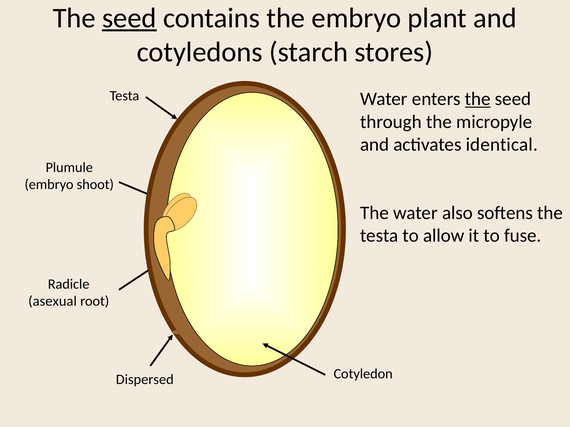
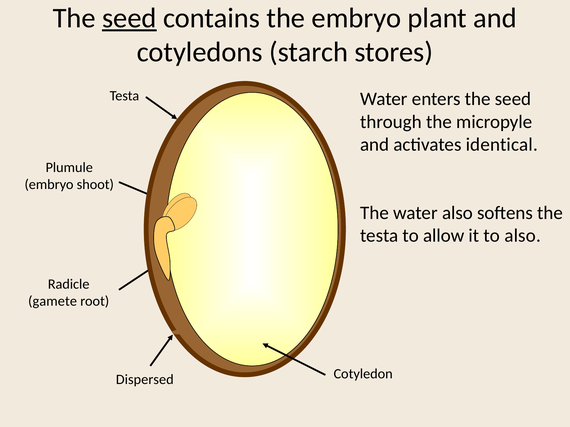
the at (478, 99) underline: present -> none
to fuse: fuse -> also
asexual: asexual -> gamete
